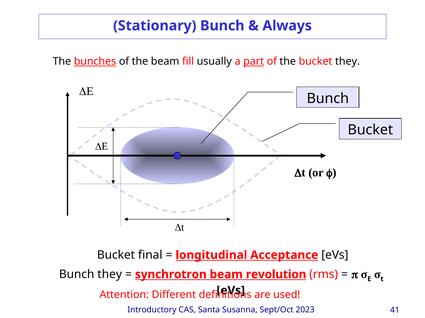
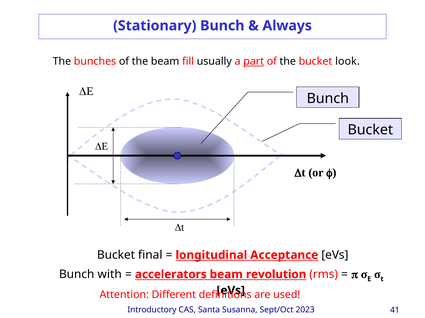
bunches underline: present -> none
bucket they: they -> look
Bunch they: they -> with
synchrotron: synchrotron -> accelerators
